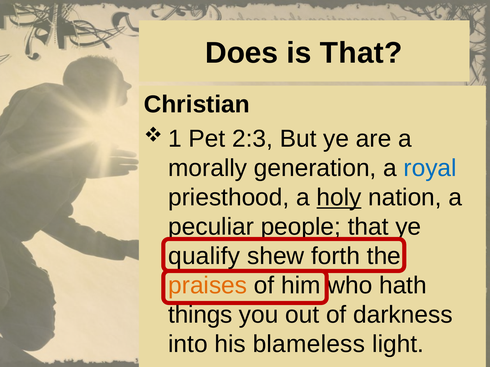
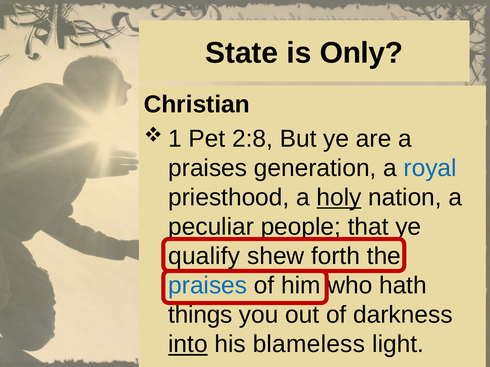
Does: Does -> State
is That: That -> Only
2:3: 2:3 -> 2:8
morally at (208, 168): morally -> praises
praises at (208, 286) colour: orange -> blue
into underline: none -> present
